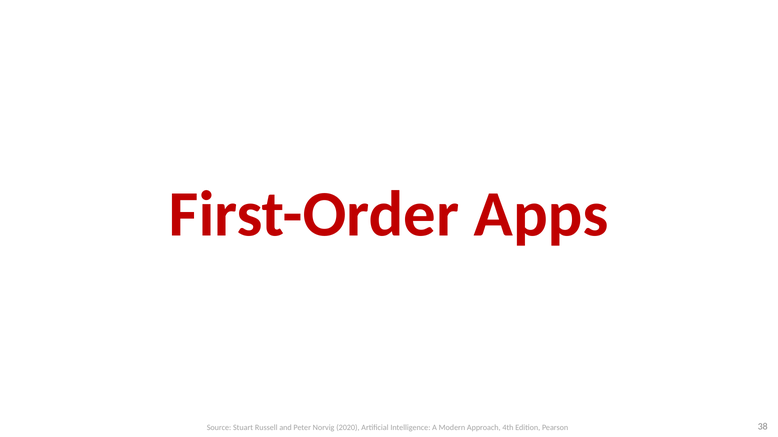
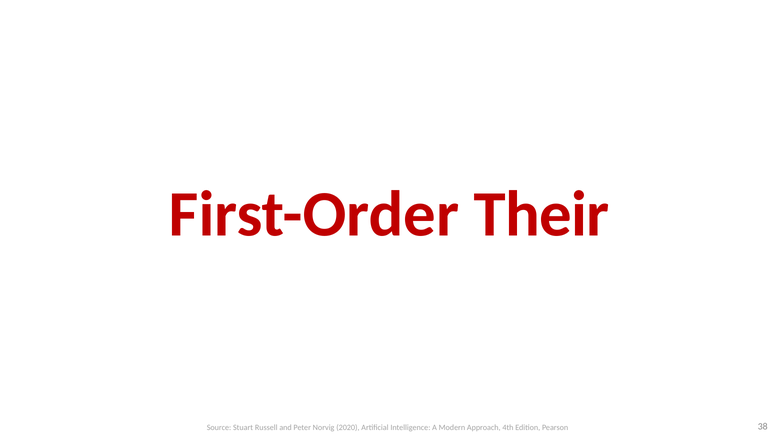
Apps: Apps -> Their
